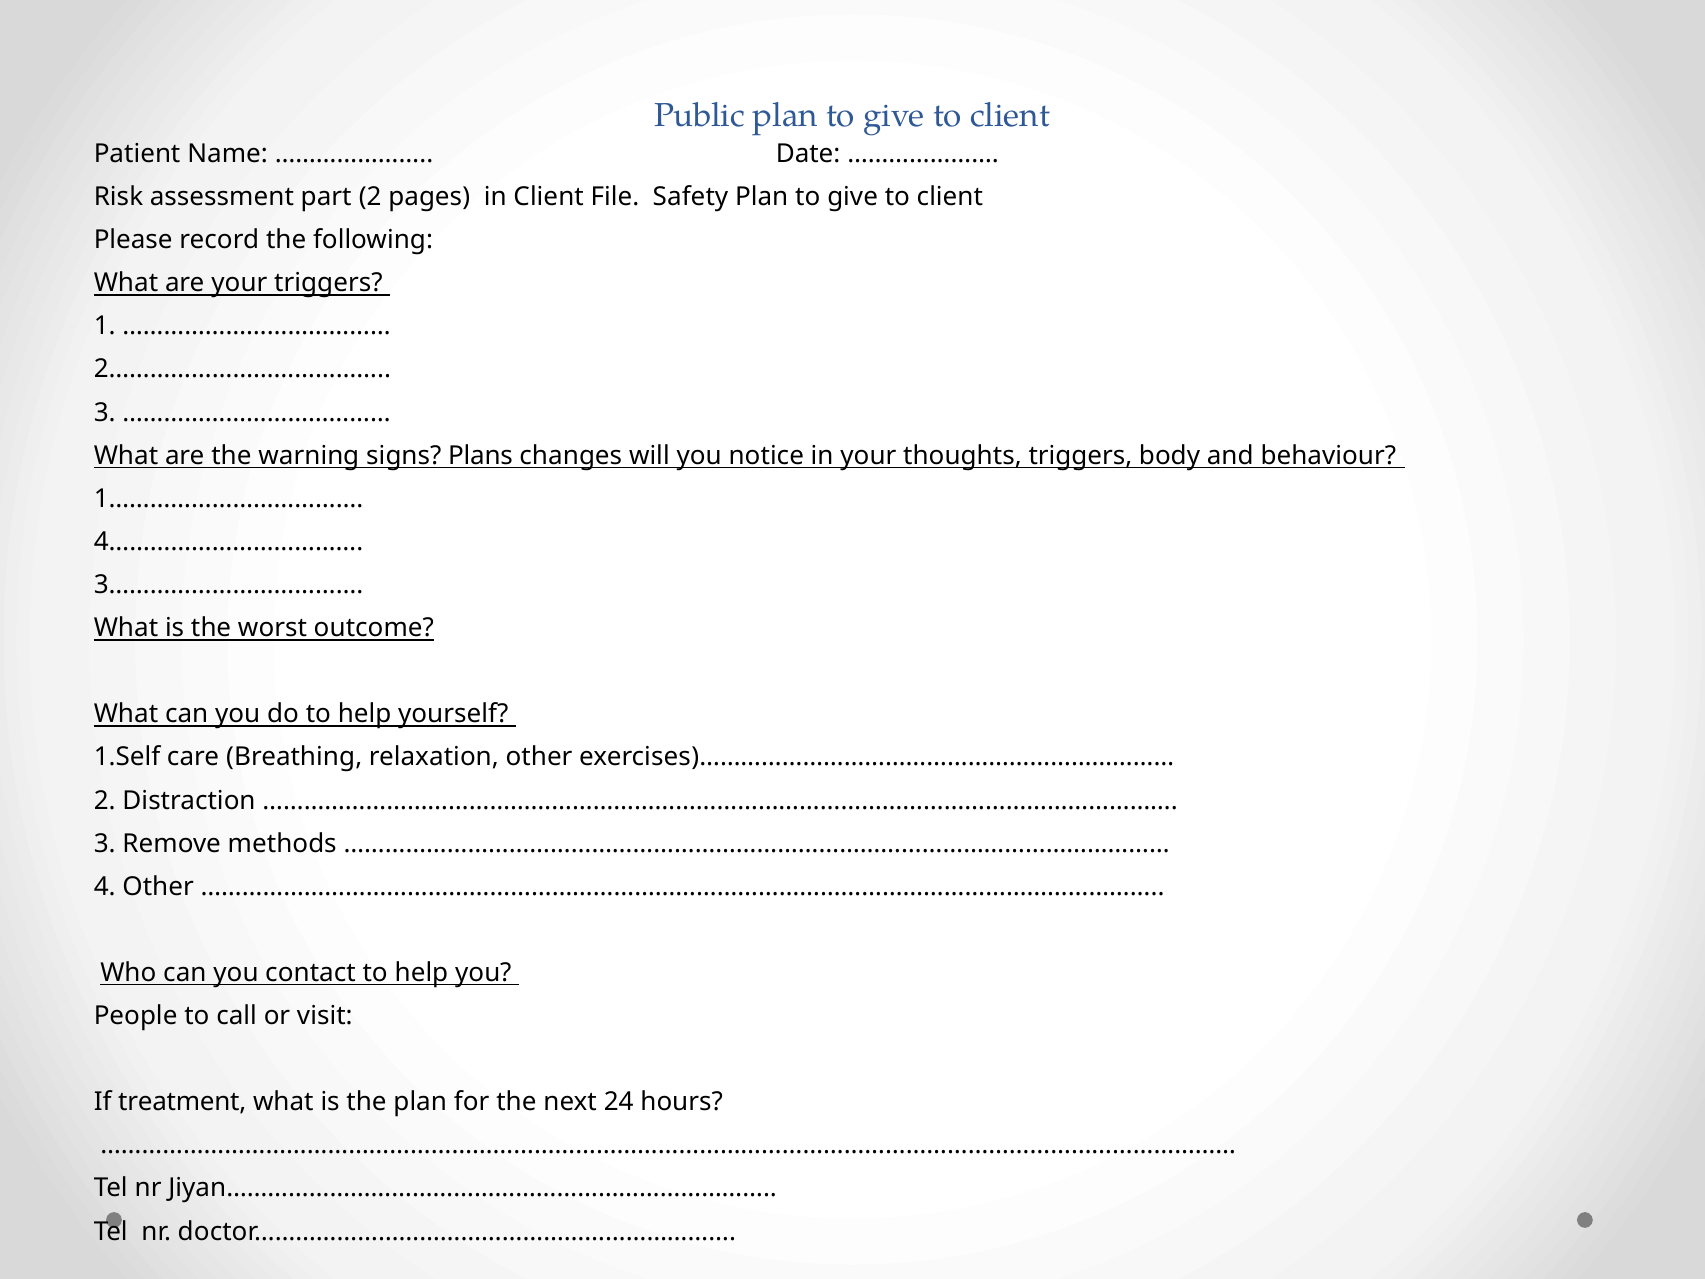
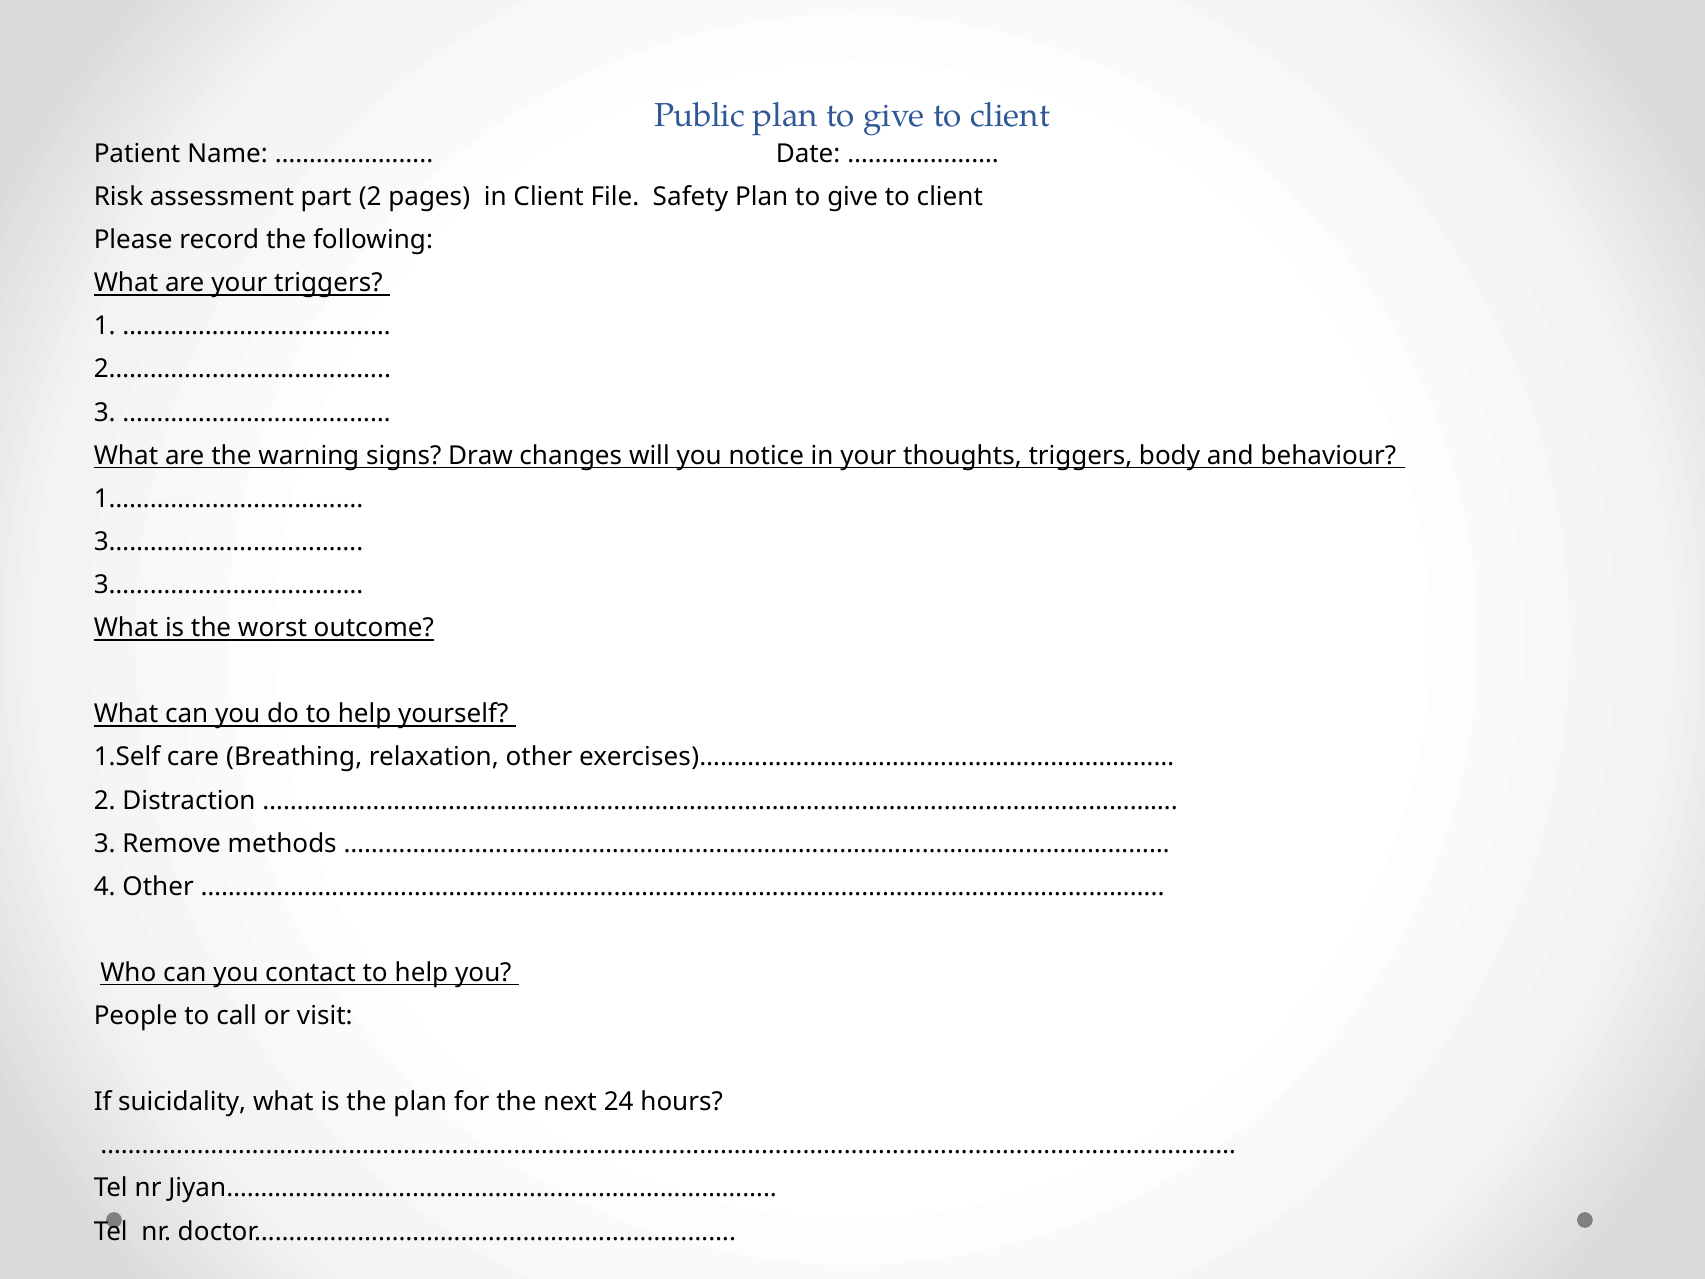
Plans: Plans -> Draw
4……………………………… at (229, 542): 4……………………………… -> 3………………………………
treatment: treatment -> suicidality
